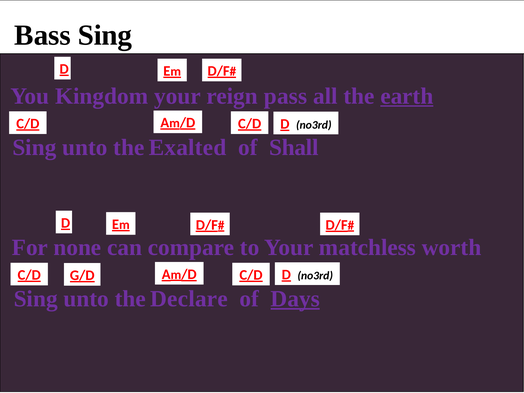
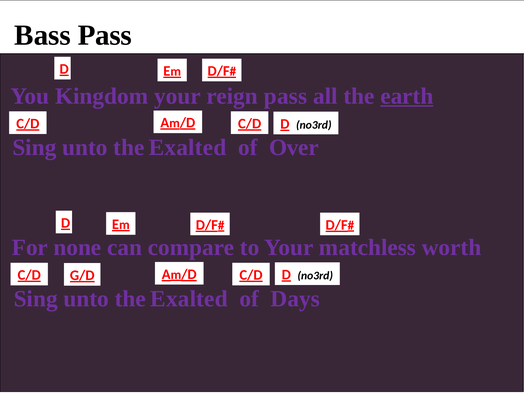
Bass Sing: Sing -> Pass
Shall: Shall -> Over
Declare at (189, 299): Declare -> Exalted
Days underline: present -> none
